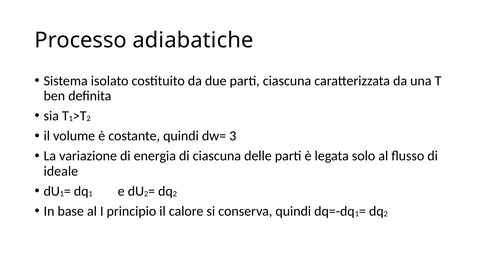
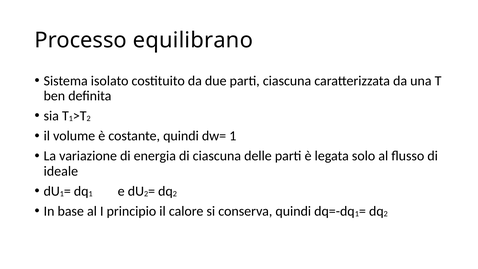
adiabatiche: adiabatiche -> equilibrano
dw= 3: 3 -> 1
